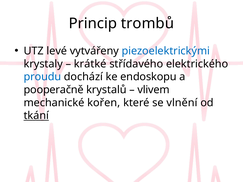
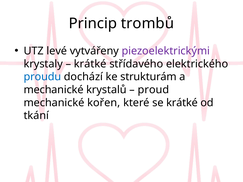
piezoelektrickými colour: blue -> purple
endoskopu: endoskopu -> strukturám
pooperačně at (54, 90): pooperačně -> mechanické
vlivem: vlivem -> proud
se vlnění: vlnění -> krátké
tkání underline: present -> none
